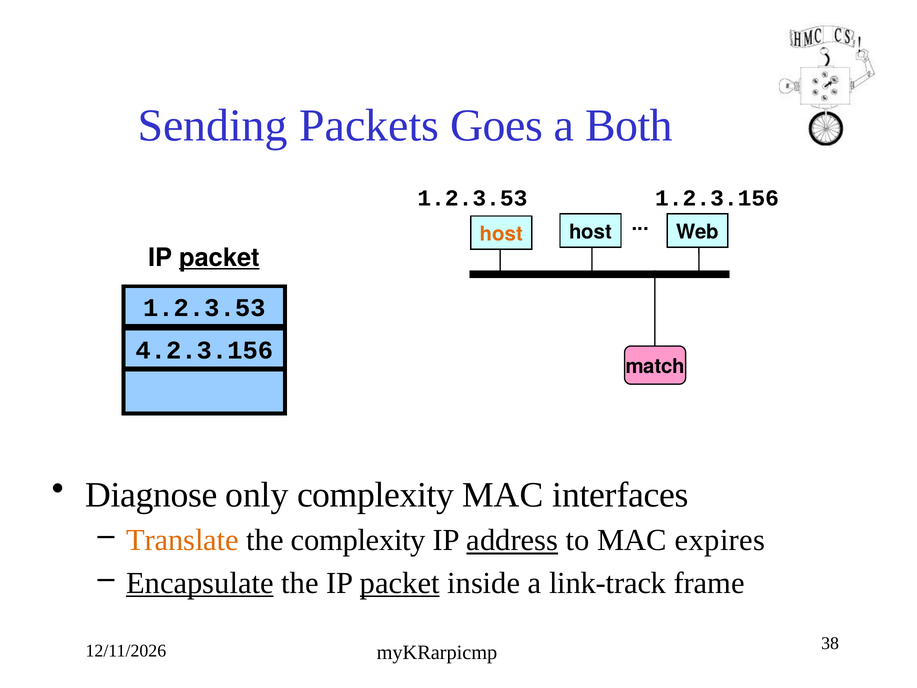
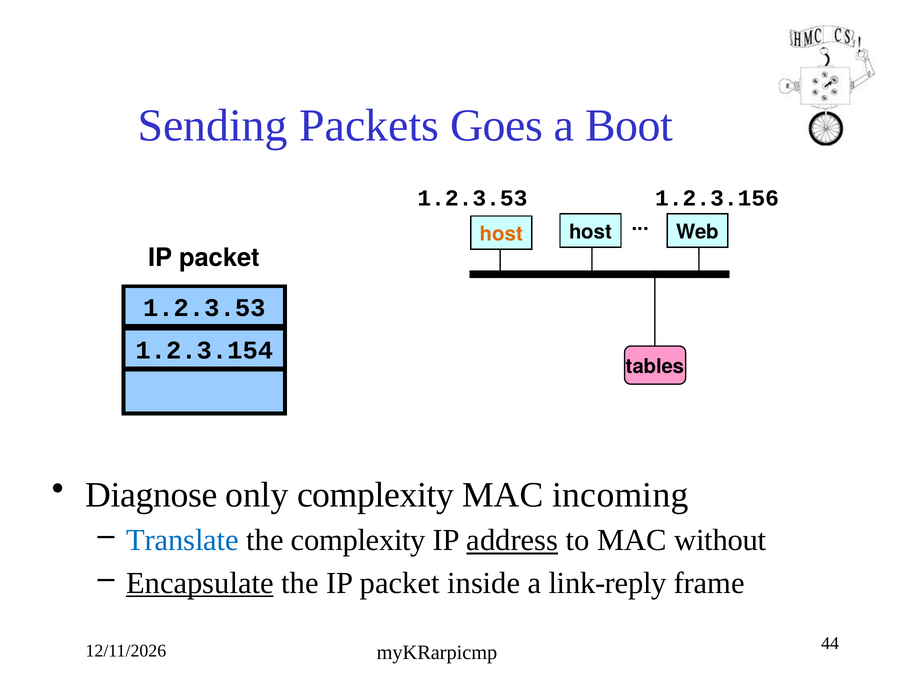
Both: Both -> Boot
packet at (219, 258) underline: present -> none
4.2.3.156: 4.2.3.156 -> 1.2.3.154
match: match -> tables
interfaces: interfaces -> incoming
Translate colour: orange -> blue
expires: expires -> without
packet at (400, 583) underline: present -> none
link-track: link-track -> link-reply
38: 38 -> 44
